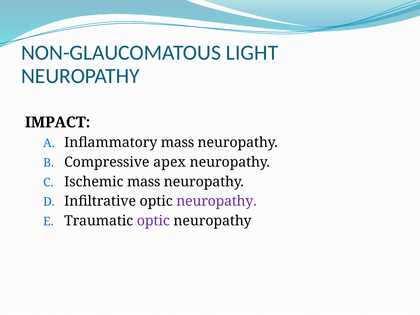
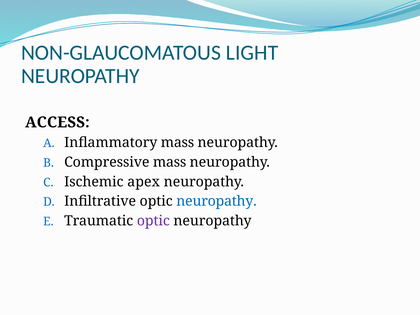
IMPACT: IMPACT -> ACCESS
Compressive apex: apex -> mass
Ischemic mass: mass -> apex
neuropathy at (216, 201) colour: purple -> blue
